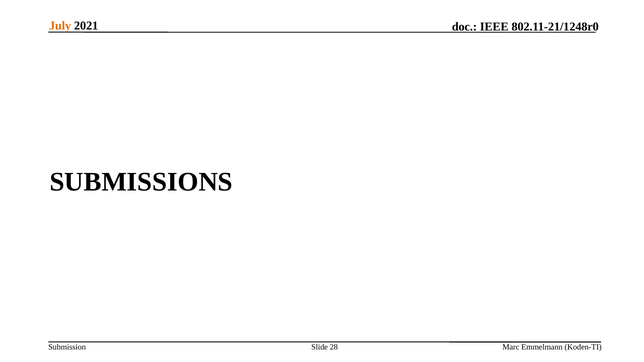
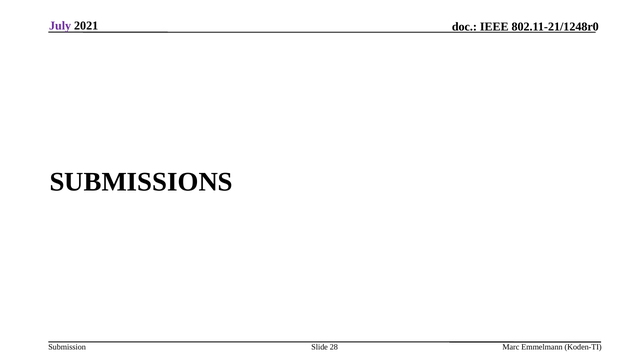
July colour: orange -> purple
